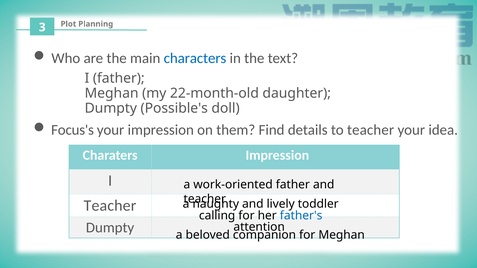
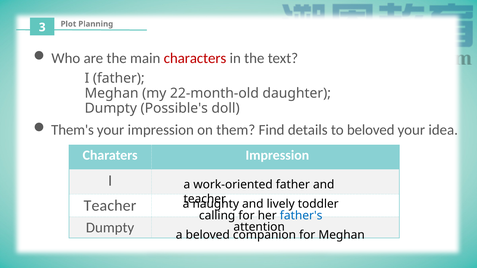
characters colour: blue -> red
Focus's: Focus's -> Them's
to teacher: teacher -> beloved
